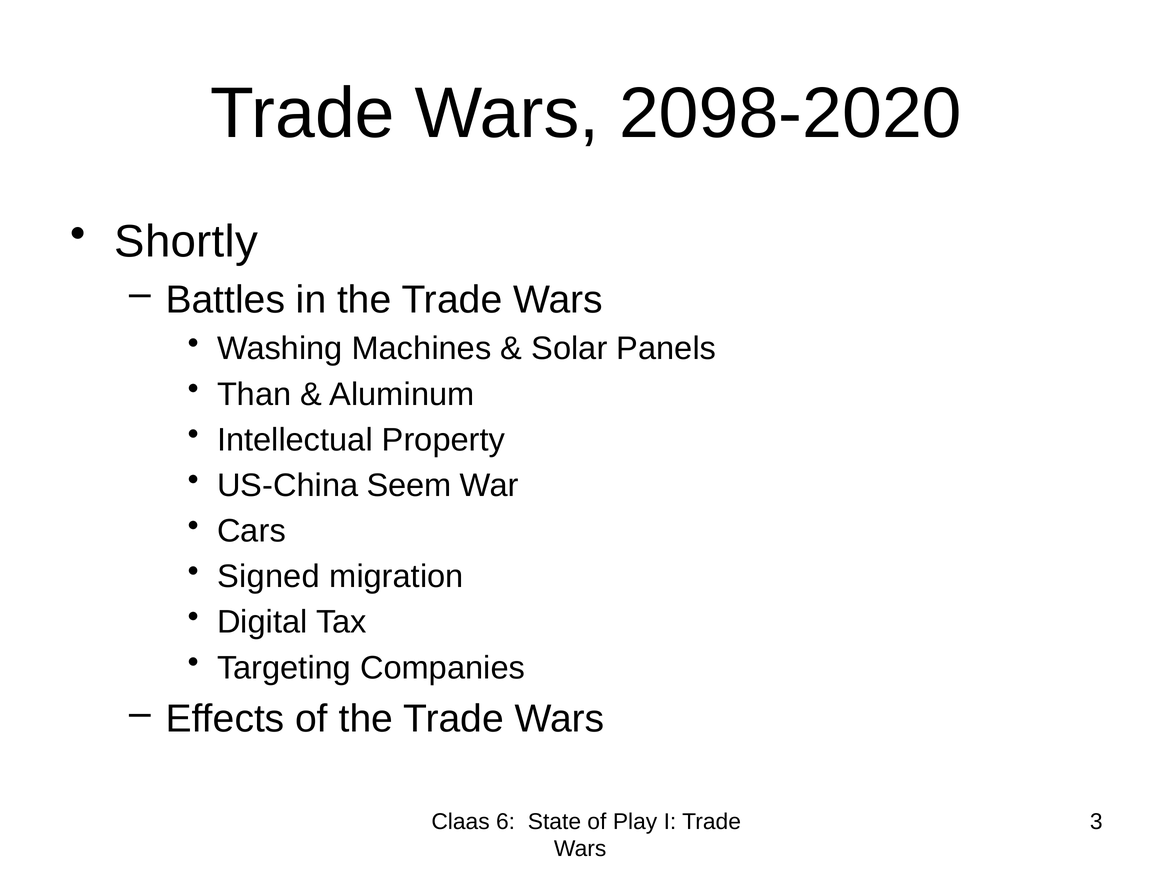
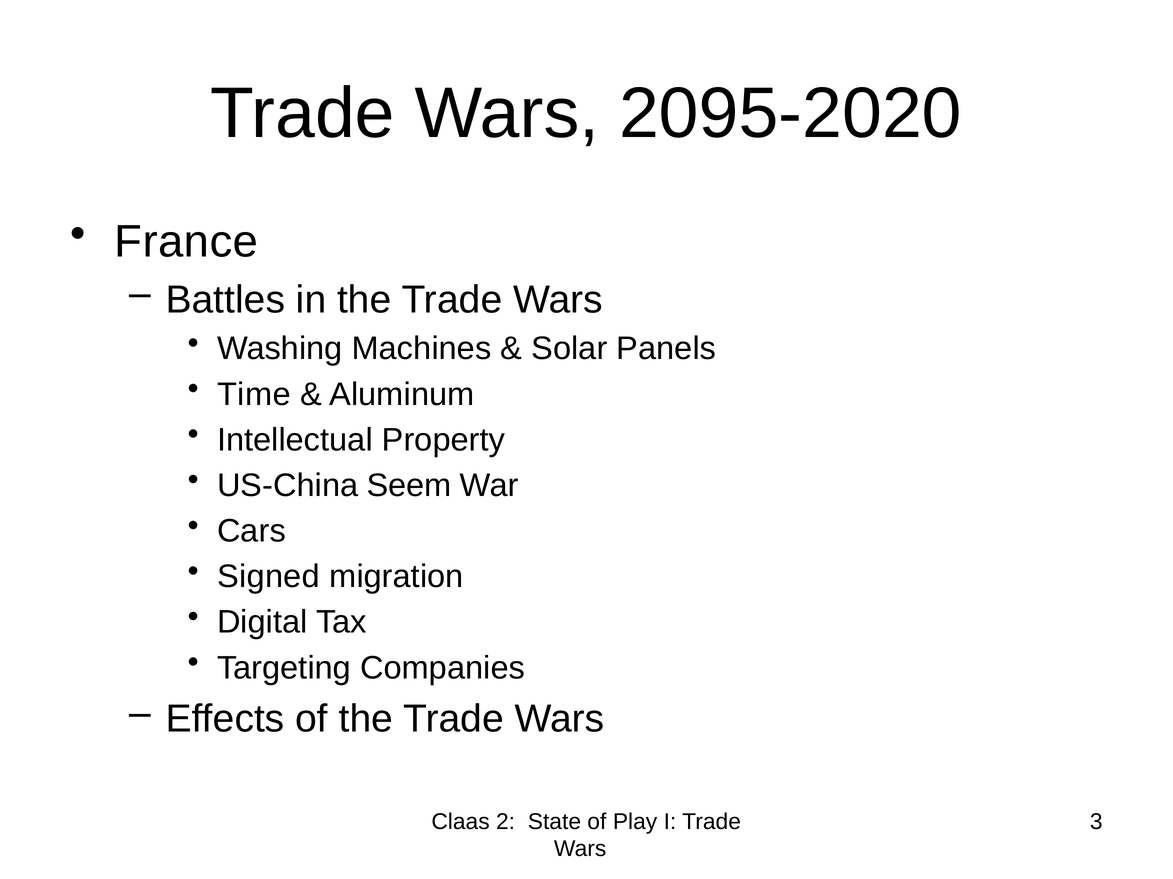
2098-2020: 2098-2020 -> 2095-2020
Shortly: Shortly -> France
Than: Than -> Time
6: 6 -> 2
